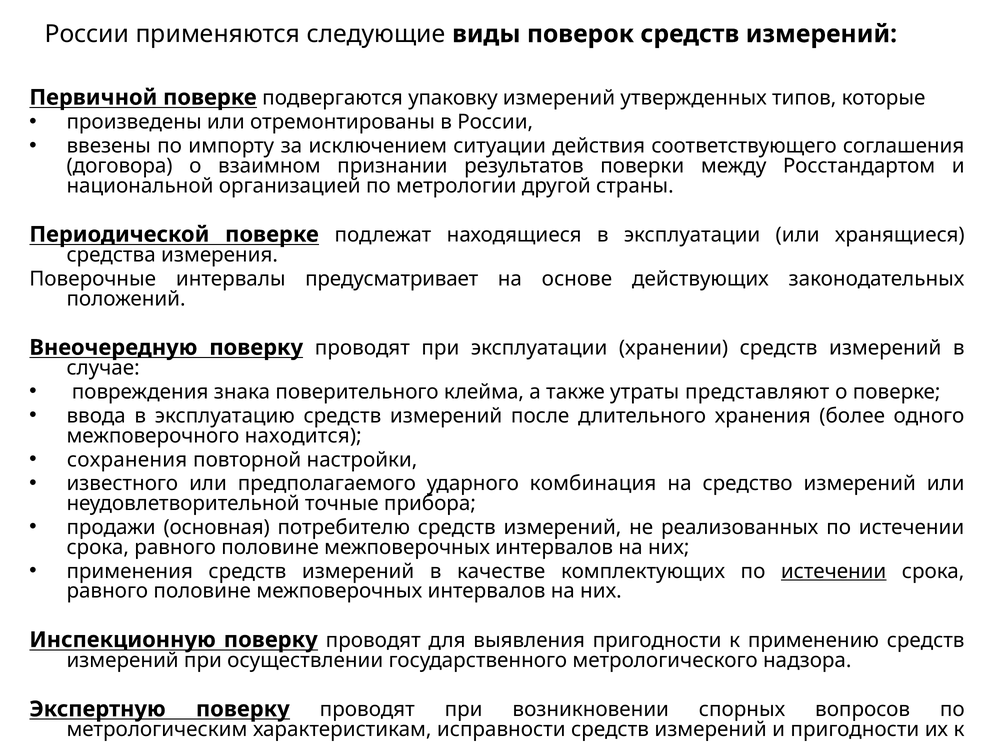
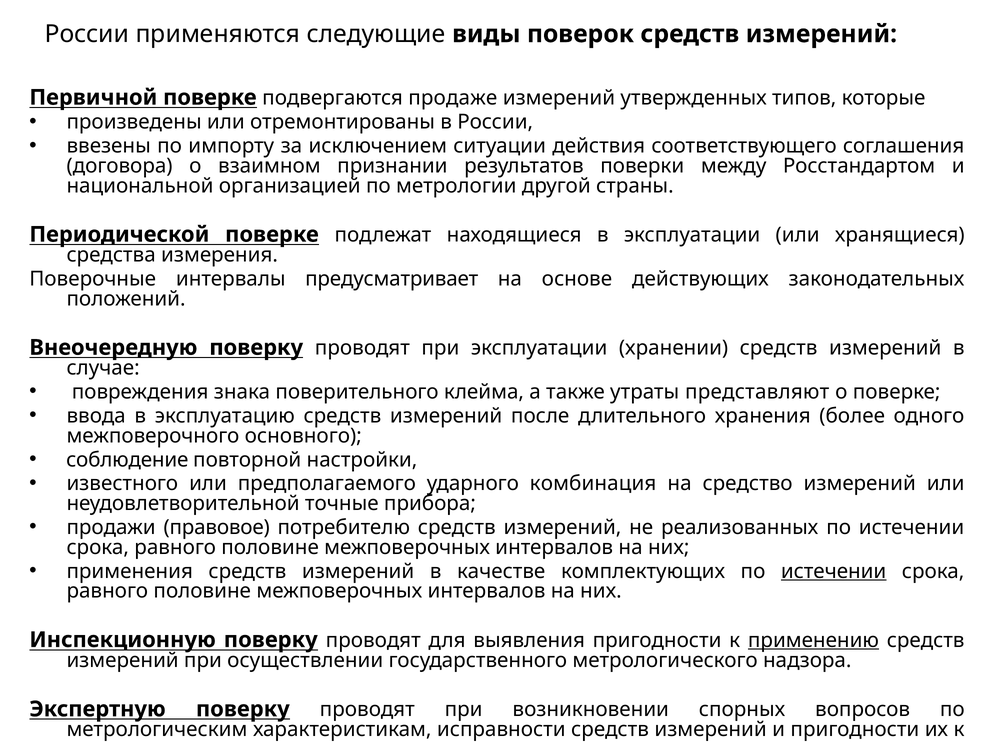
упаковку: упаковку -> продаже
находится: находится -> основного
сохранения: сохранения -> соблюдение
основная: основная -> правовое
применению at (813, 640) underline: none -> present
